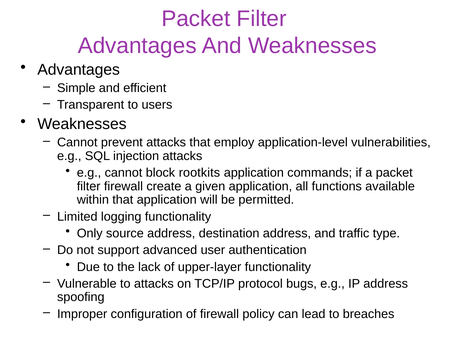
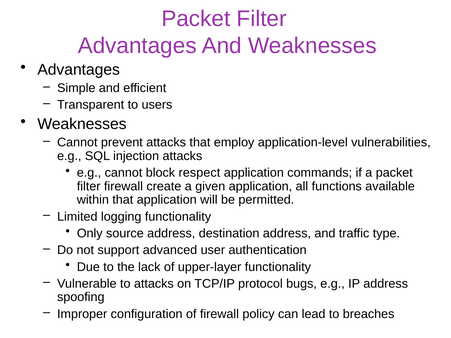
rootkits: rootkits -> respect
